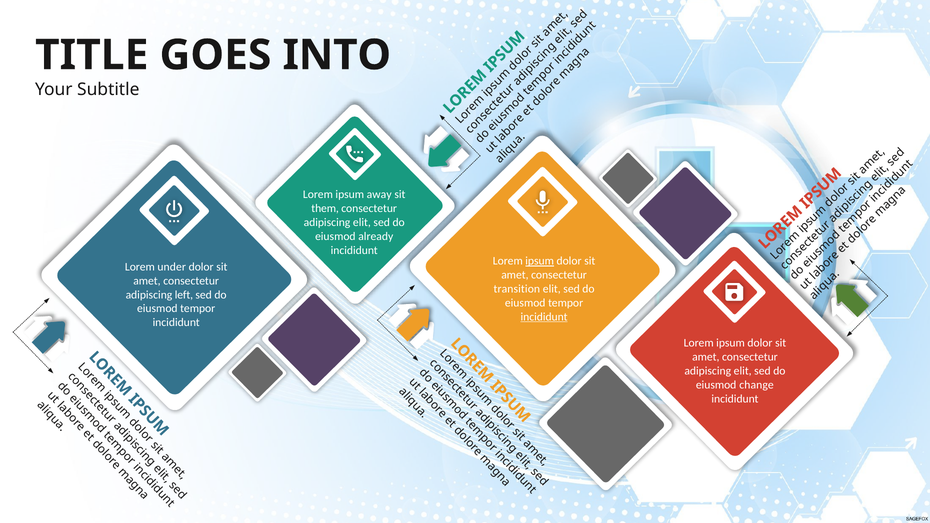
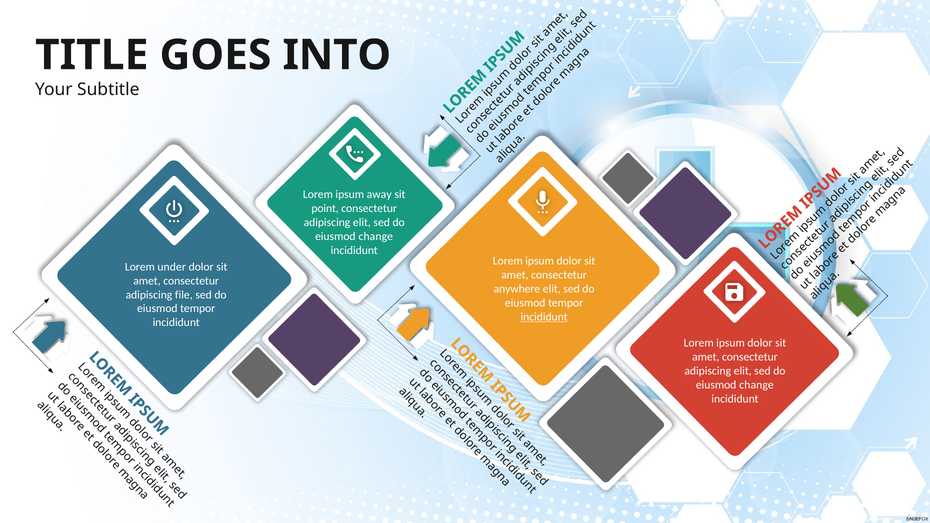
them: them -> point
already at (376, 236): already -> change
ipsum at (540, 261) underline: present -> none
transition: transition -> anywhere
left: left -> file
